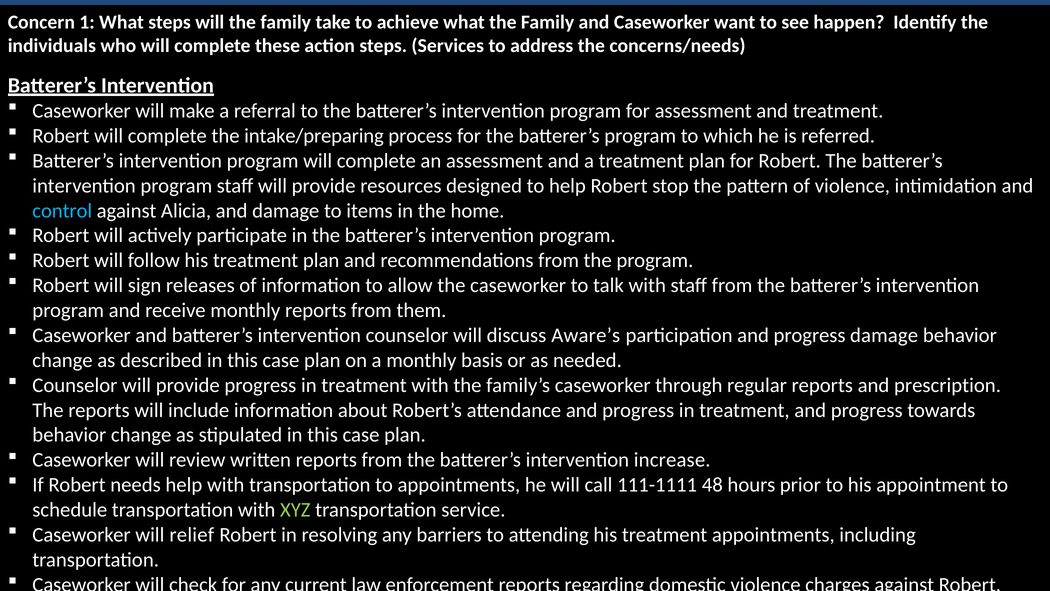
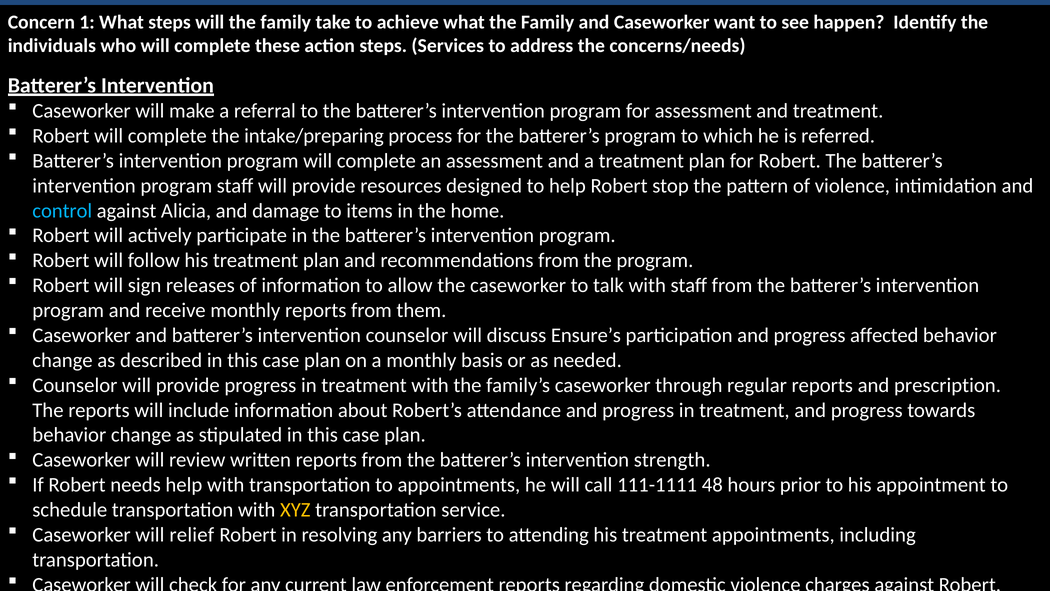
Aware’s: Aware’s -> Ensure’s
progress damage: damage -> affected
increase: increase -> strength
XYZ colour: light green -> yellow
